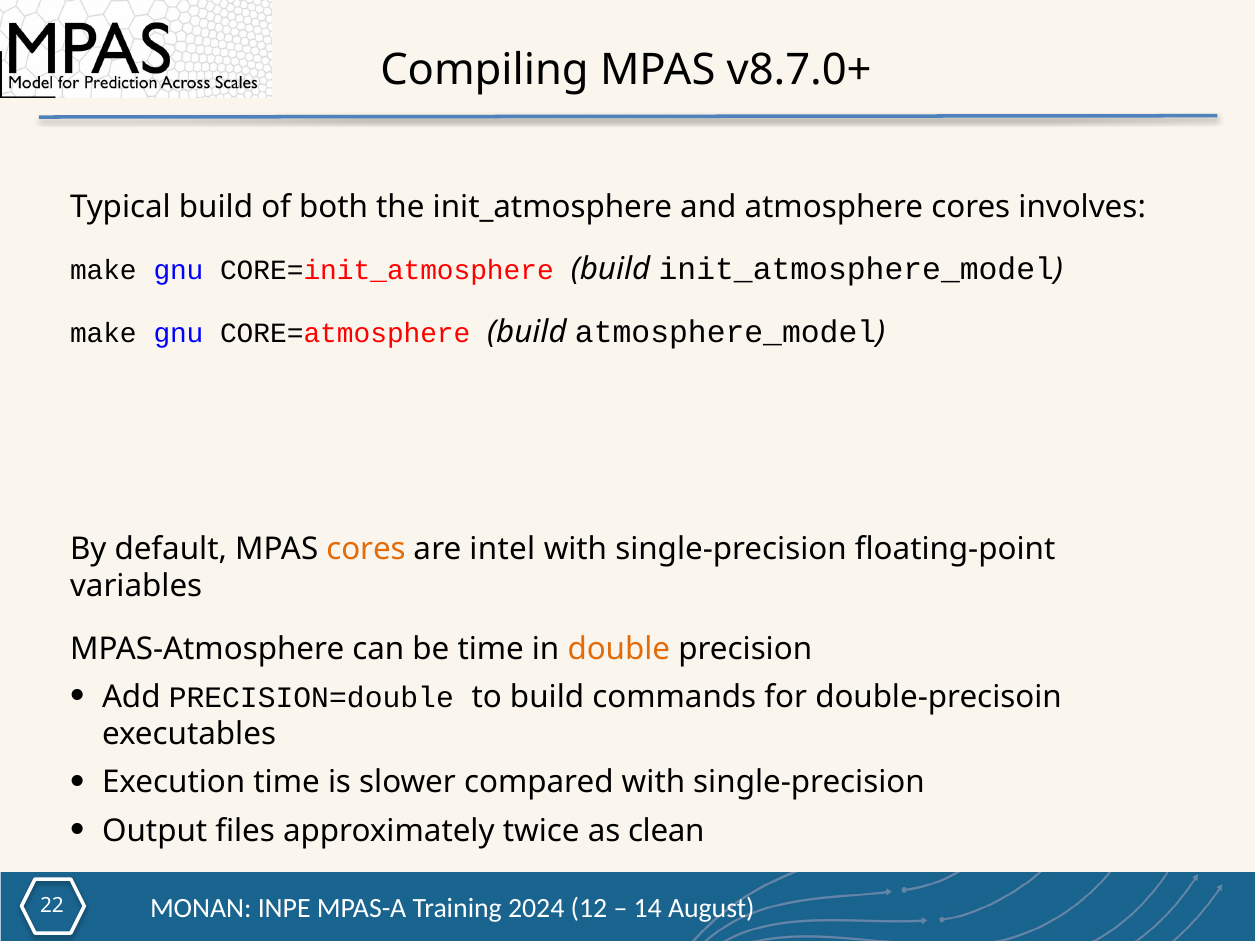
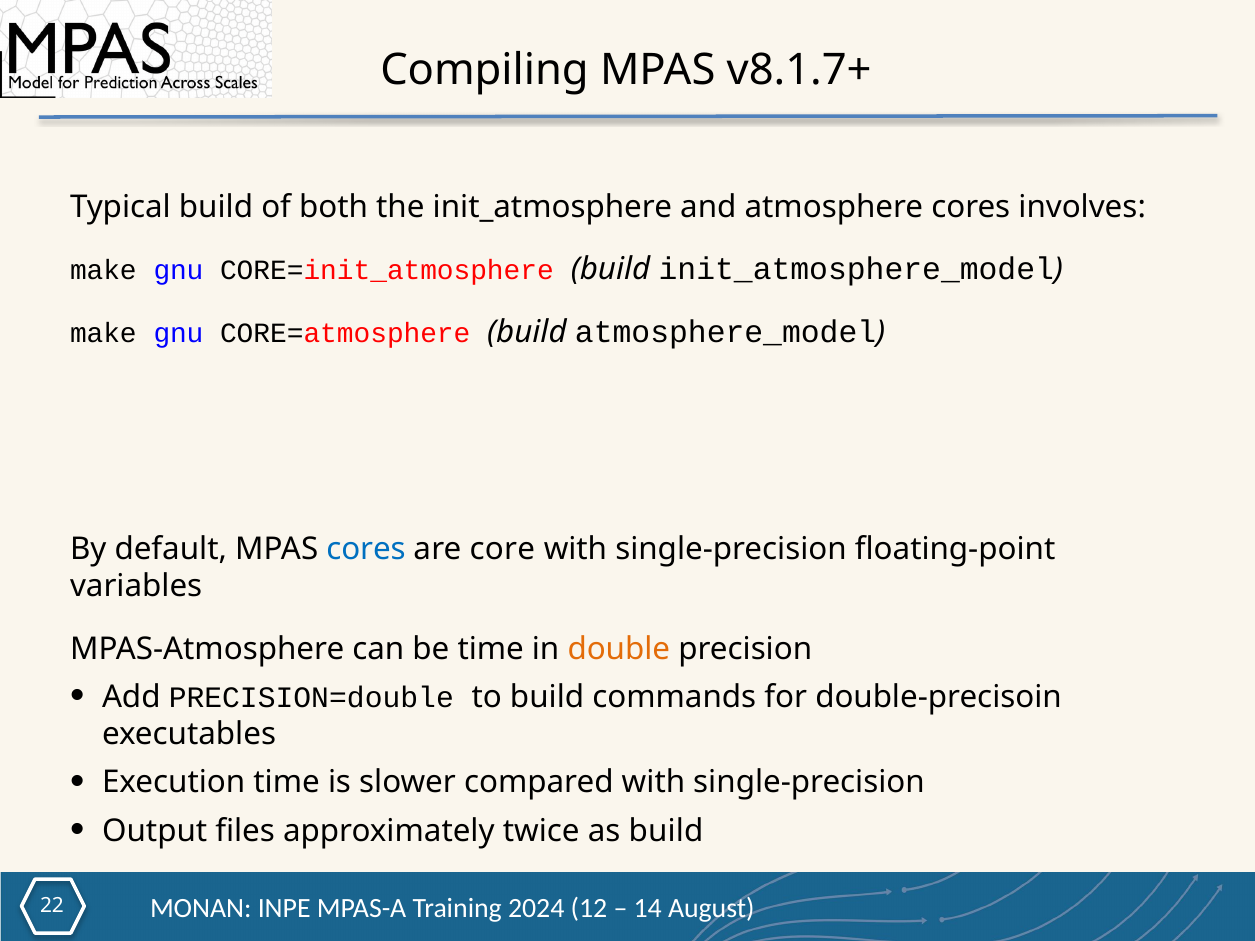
v8.7.0+: v8.7.0+ -> v8.1.7+
cores at (366, 549) colour: orange -> blue
intel: intel -> core
as clean: clean -> build
